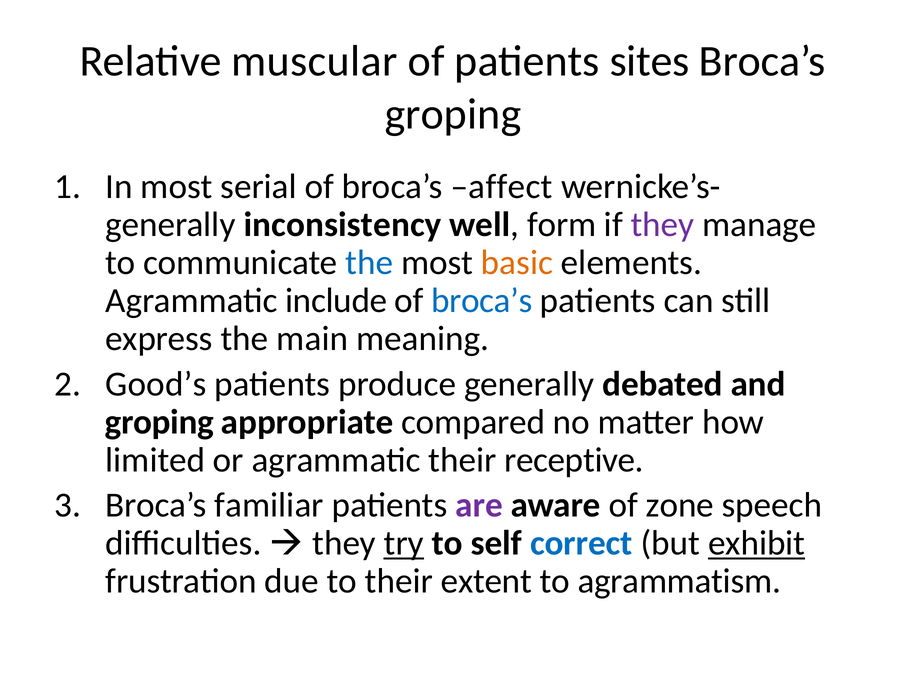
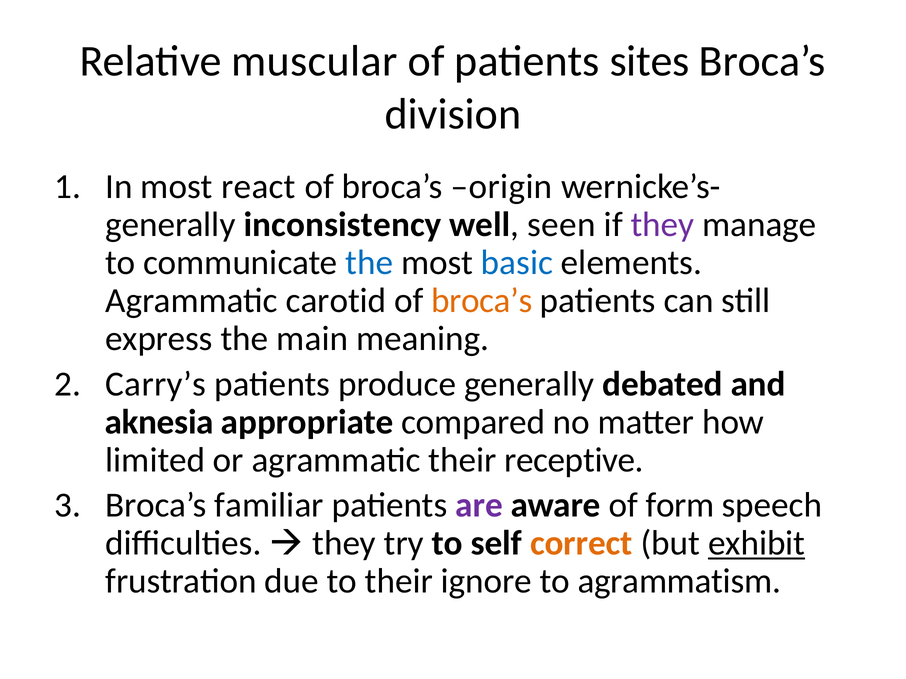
groping at (453, 114): groping -> division
serial: serial -> react
affect: affect -> origin
form: form -> seen
basic colour: orange -> blue
include: include -> carotid
broca’s at (482, 301) colour: blue -> orange
Good’s: Good’s -> Carry’s
groping at (159, 422): groping -> aknesia
zone: zone -> form
try underline: present -> none
correct colour: blue -> orange
extent: extent -> ignore
